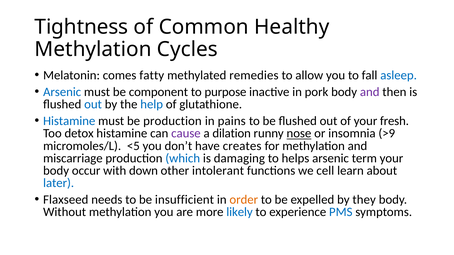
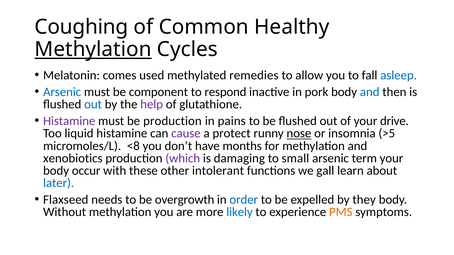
Tightness: Tightness -> Coughing
Methylation at (93, 49) underline: none -> present
fatty: fatty -> used
purpose: purpose -> respond
and at (370, 92) colour: purple -> blue
help colour: blue -> purple
Histamine at (69, 121) colour: blue -> purple
fresh: fresh -> drive
detox: detox -> liquid
dilation: dilation -> protect
>9: >9 -> >5
<5: <5 -> <8
creates: creates -> months
miscarriage: miscarriage -> xenobiotics
which colour: blue -> purple
helps: helps -> small
down: down -> these
cell: cell -> gall
insufficient: insufficient -> overgrowth
order colour: orange -> blue
PMS colour: blue -> orange
